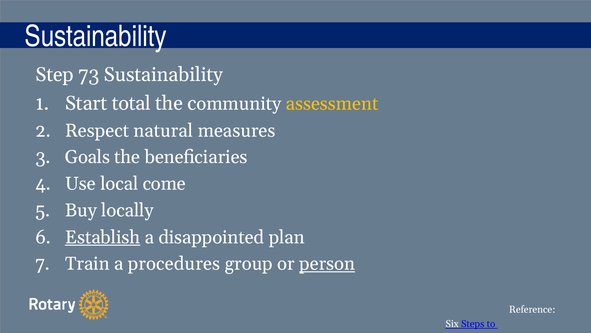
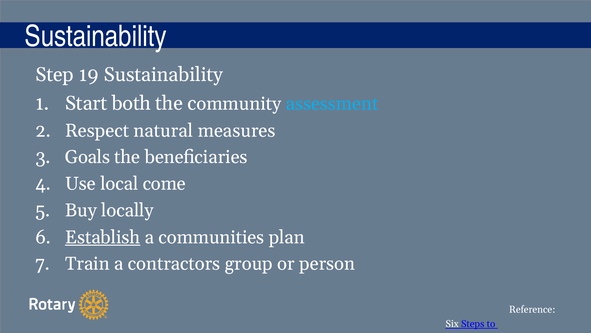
73: 73 -> 19
total: total -> both
assessment colour: yellow -> light blue
disappointed: disappointed -> communities
procedures: procedures -> contractors
person underline: present -> none
